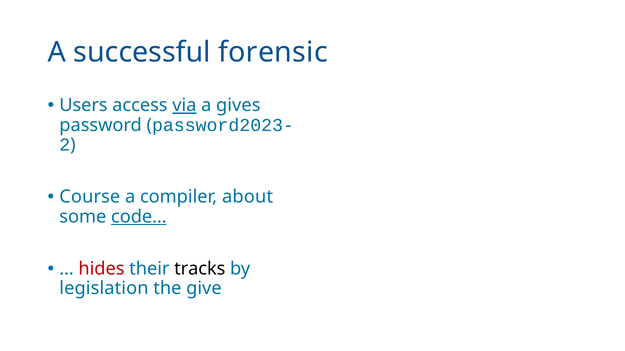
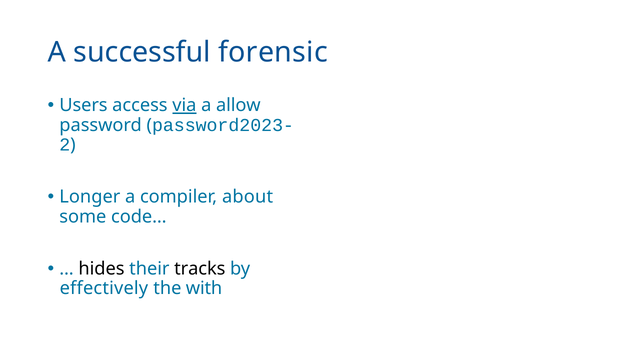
gives: gives -> allow
Course: Course -> Longer
code… underline: present -> none
hides colour: red -> black
legislation: legislation -> effectively
give: give -> with
